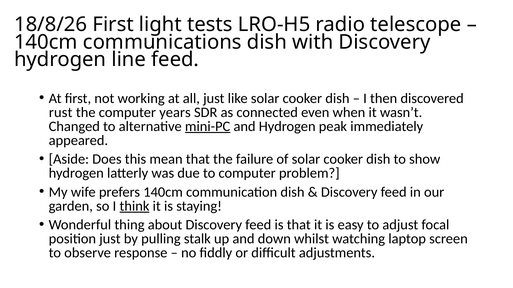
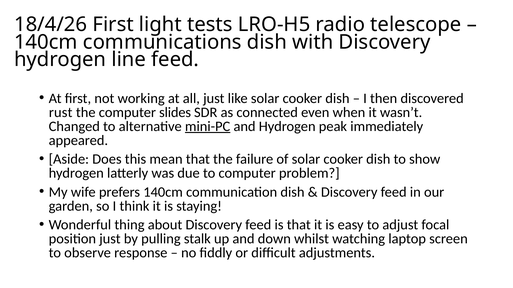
18/8/26: 18/8/26 -> 18/4/26
years: years -> slides
think underline: present -> none
